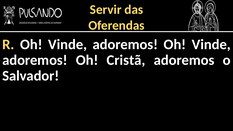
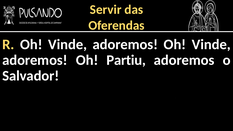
Cristã: Cristã -> Partiu
